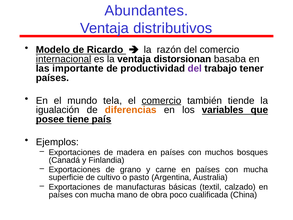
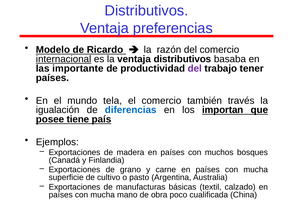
Abundantes at (146, 11): Abundantes -> Distributivos
distributivos: distributivos -> preferencias
ventaja distorsionan: distorsionan -> distributivos
comercio at (161, 100) underline: present -> none
tiende: tiende -> través
diferencias colour: orange -> blue
variables: variables -> importan
